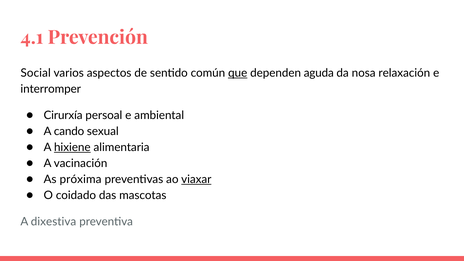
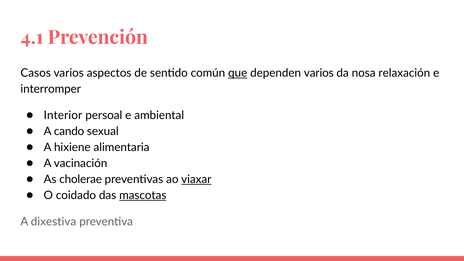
Social: Social -> Casos
dependen aguda: aguda -> varios
Cirurxía: Cirurxía -> Interior
hixiene underline: present -> none
próxima: próxima -> cholerae
mascotas underline: none -> present
